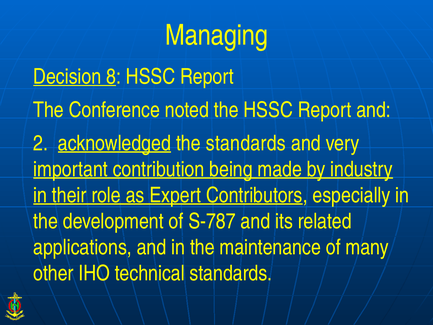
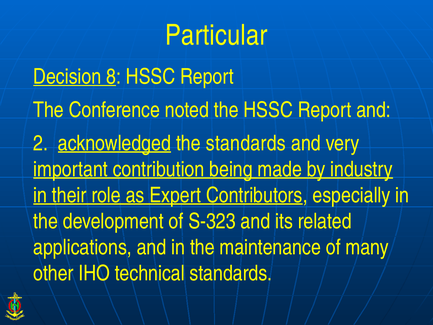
Managing: Managing -> Particular
S-787: S-787 -> S-323
